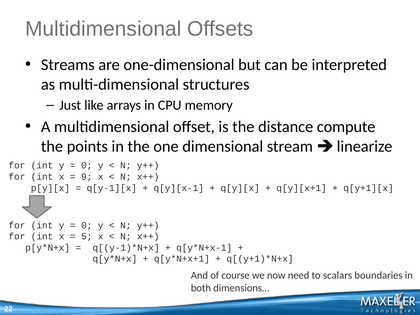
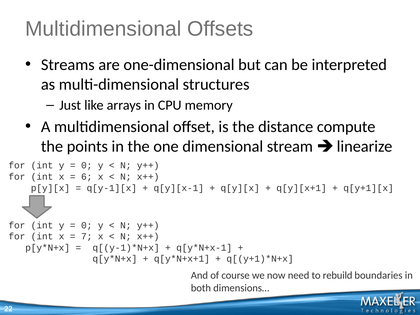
9: 9 -> 6
5: 5 -> 7
scalars: scalars -> rebuild
